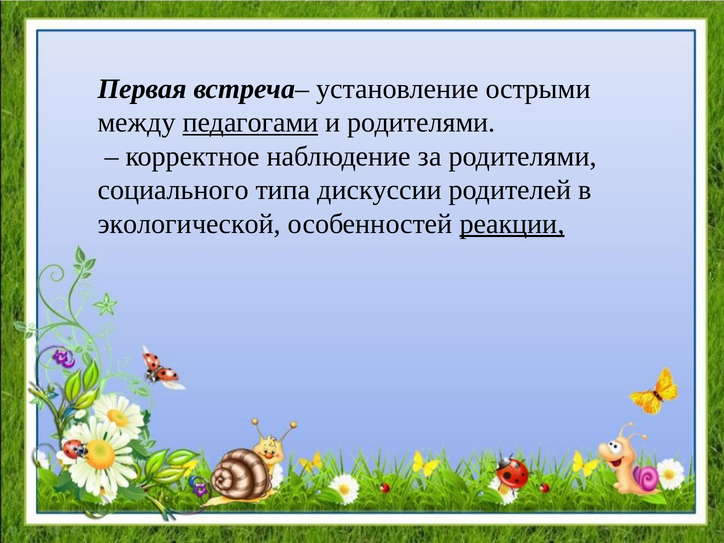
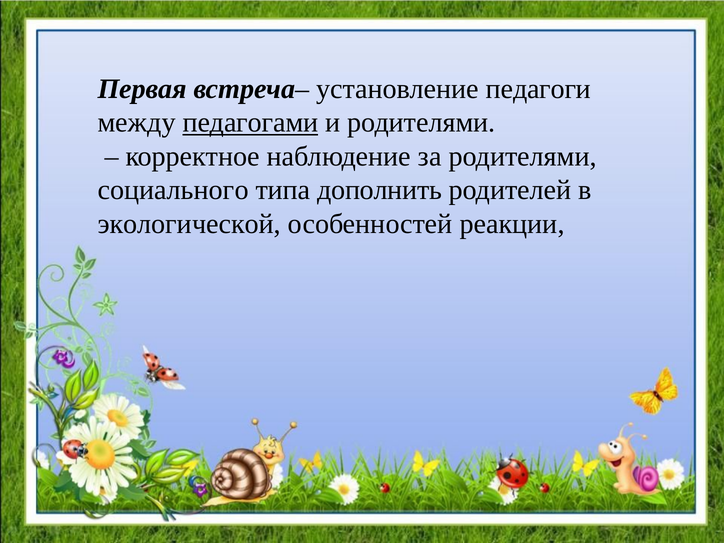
острыми: острыми -> педагоги
дискуссии: дискуссии -> дополнить
реакции underline: present -> none
